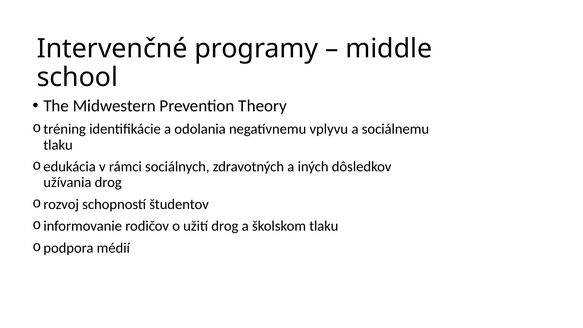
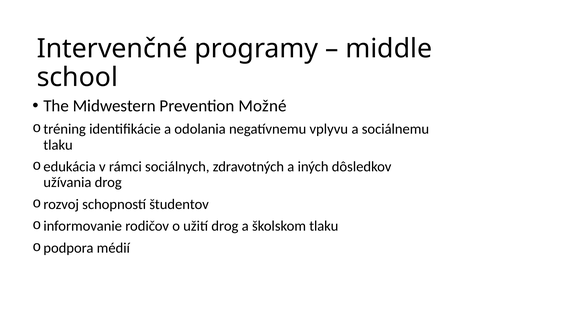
Theory: Theory -> Možné
